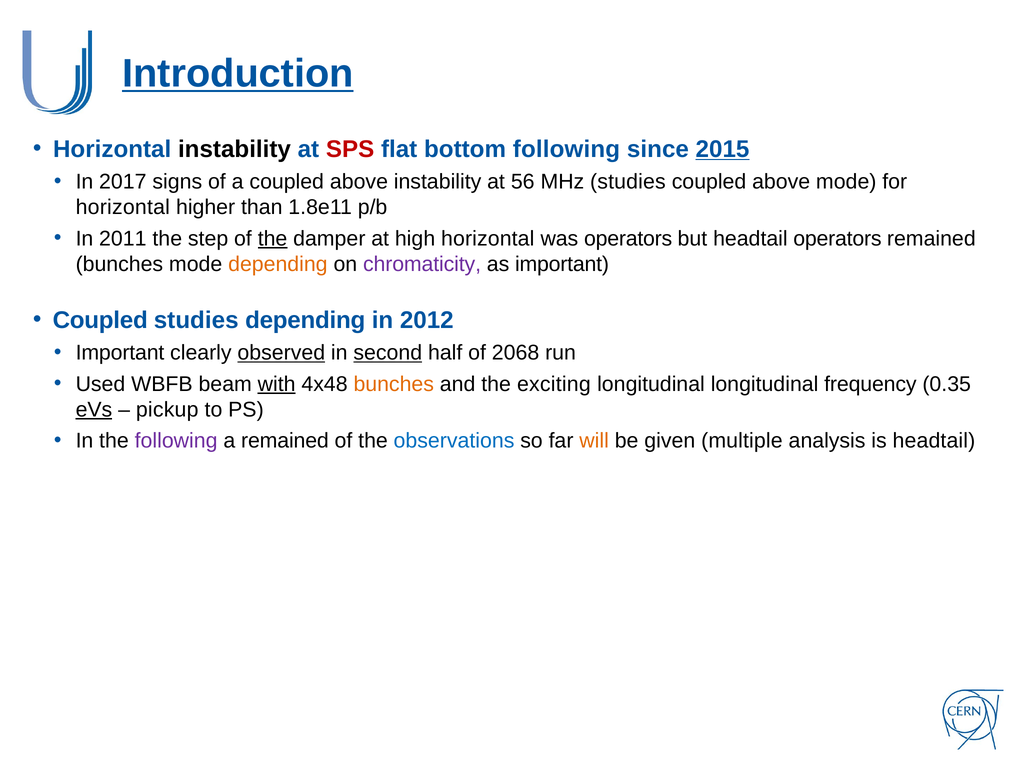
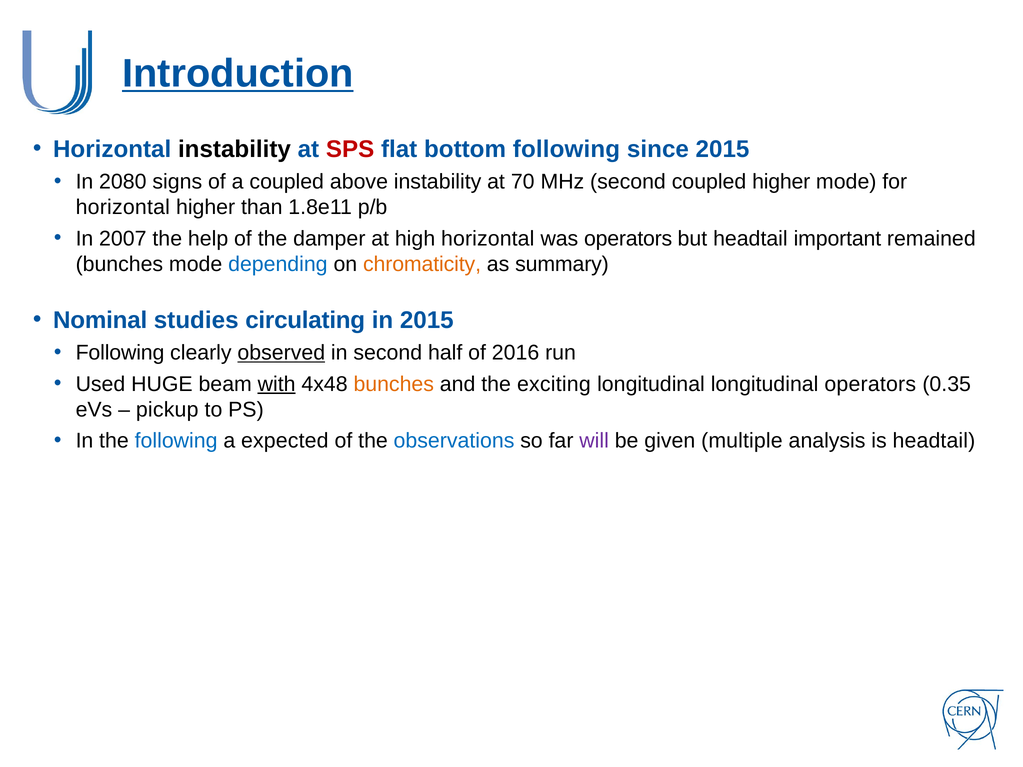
2015 at (723, 149) underline: present -> none
2017: 2017 -> 2080
56: 56 -> 70
MHz studies: studies -> second
above at (781, 182): above -> higher
2011: 2011 -> 2007
step: step -> help
the at (273, 239) underline: present -> none
headtail operators: operators -> important
depending at (278, 264) colour: orange -> blue
chromaticity colour: purple -> orange
as important: important -> summary
Coupled at (100, 320): Coupled -> Nominal
studies depending: depending -> circulating
in 2012: 2012 -> 2015
Important at (120, 353): Important -> Following
second at (388, 353) underline: present -> none
2068: 2068 -> 2016
WBFB: WBFB -> HUGE
longitudinal frequency: frequency -> operators
eVs underline: present -> none
following at (176, 441) colour: purple -> blue
a remained: remained -> expected
will colour: orange -> purple
